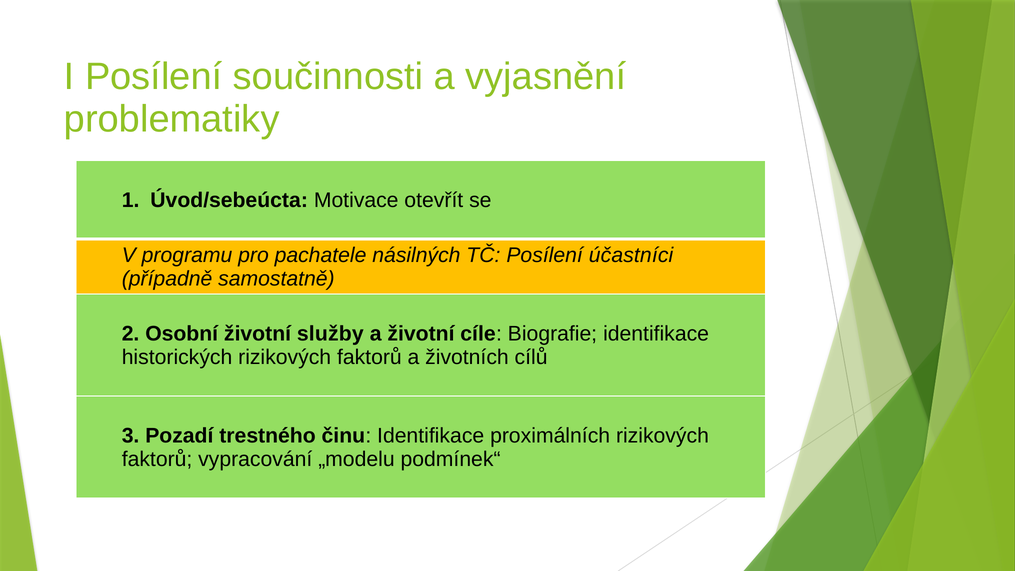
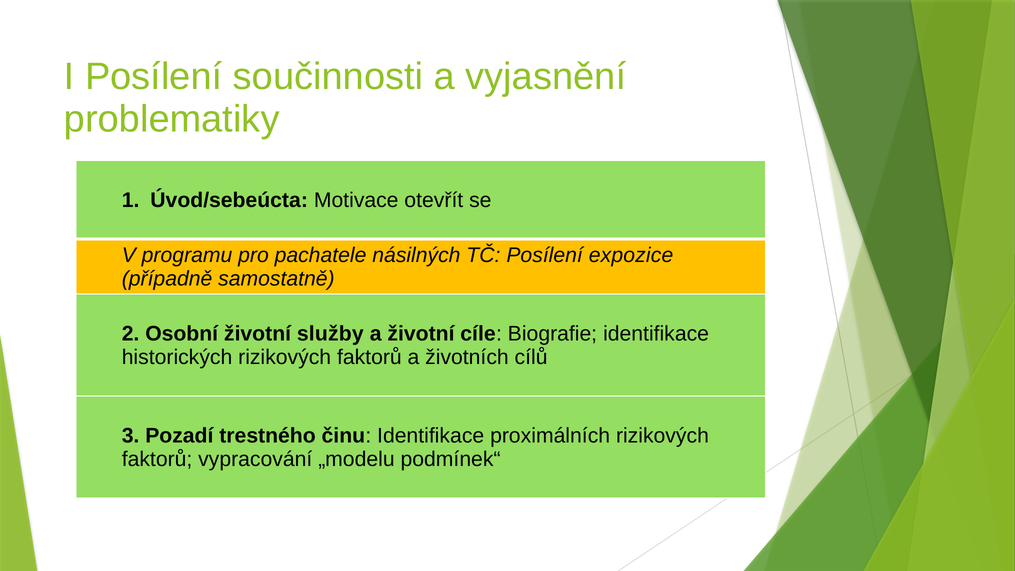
účastníci: účastníci -> expozice
